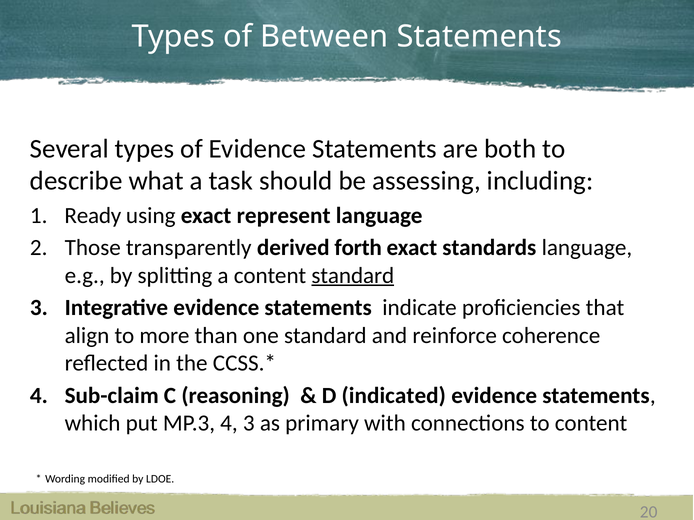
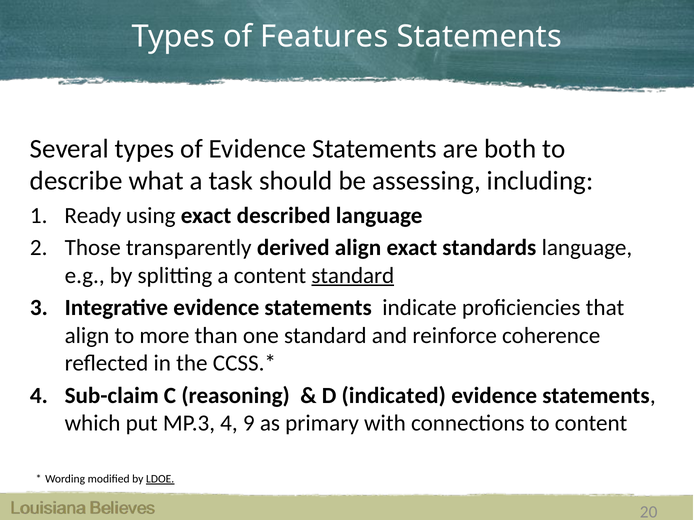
Between: Between -> Features
represent: represent -> described
derived forth: forth -> align
4 3: 3 -> 9
LDOE underline: none -> present
